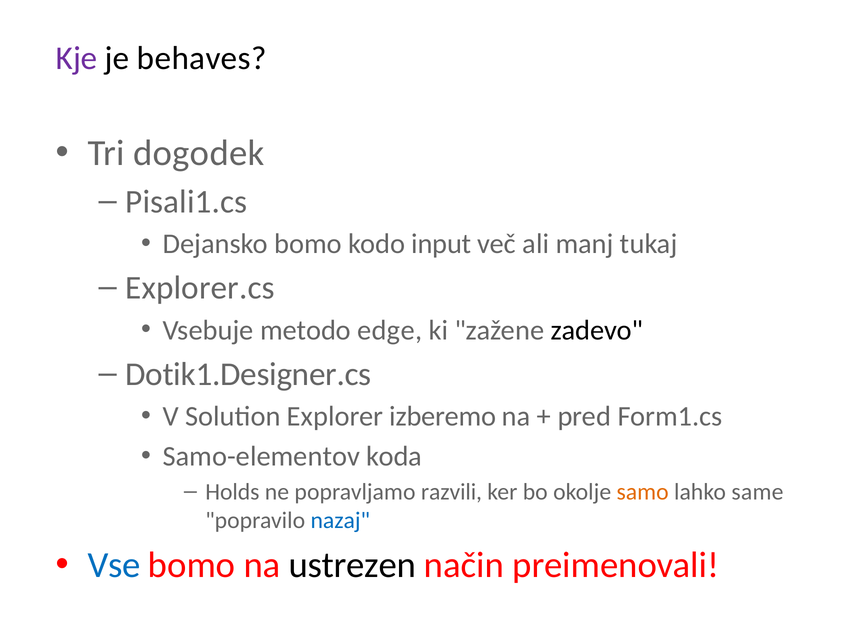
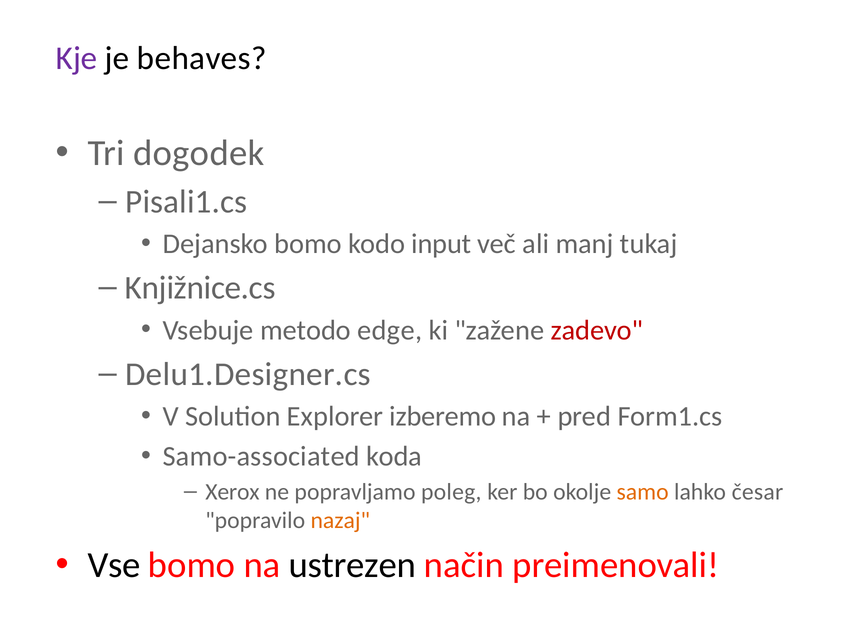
Explorer.cs: Explorer.cs -> Knjižnice.cs
zadevo colour: black -> red
Dotik1.Designer.cs: Dotik1.Designer.cs -> Delu1.Designer.cs
Samo-elementov: Samo-elementov -> Samo-associated
Holds: Holds -> Xerox
razvili: razvili -> poleg
same: same -> česar
nazaj colour: blue -> orange
Vse colour: blue -> black
